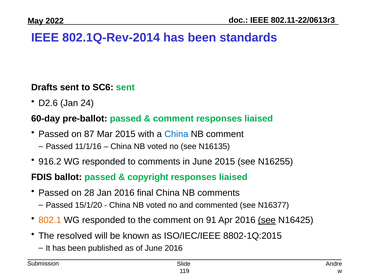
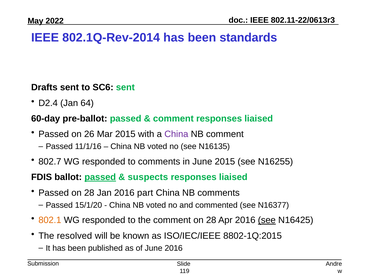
D2.6: D2.6 -> D2.4
24: 24 -> 64
87: 87 -> 26
China at (176, 134) colour: blue -> purple
916.2: 916.2 -> 802.7
passed at (100, 177) underline: none -> present
copyright: copyright -> suspects
final: final -> part
comment on 91: 91 -> 28
